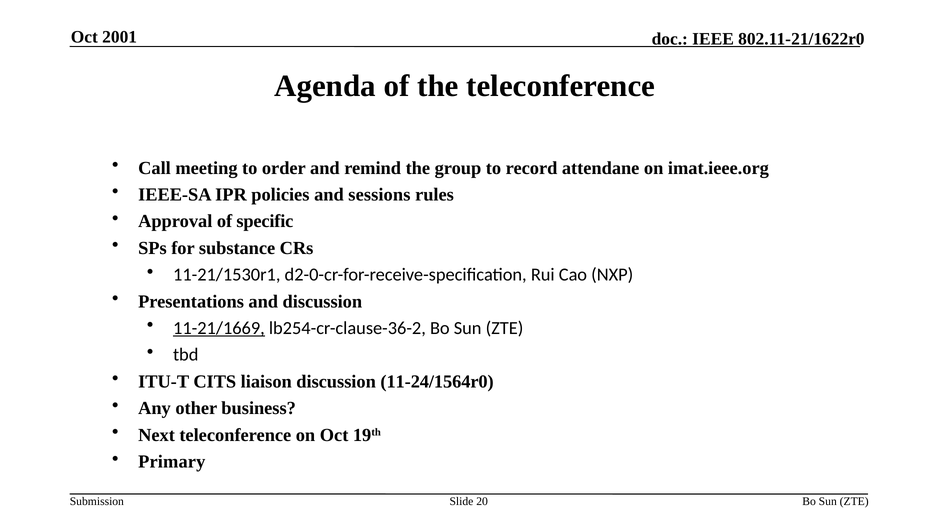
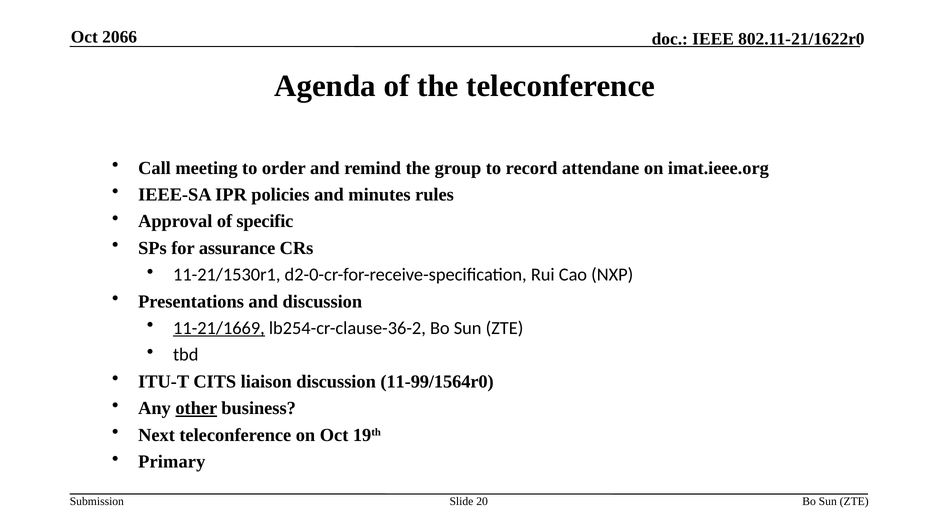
2001: 2001 -> 2066
sessions: sessions -> minutes
substance: substance -> assurance
11-24/1564r0: 11-24/1564r0 -> 11-99/1564r0
other underline: none -> present
